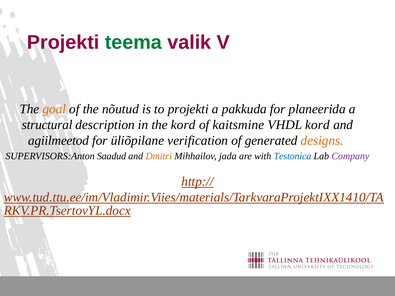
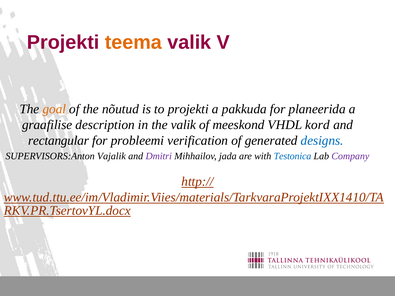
teema colour: green -> orange
structural: structural -> graafilise
the kord: kord -> valik
kaitsmine: kaitsmine -> meeskond
agiilmeetod: agiilmeetod -> rectangular
üliõpilane: üliõpilane -> probleemi
designs colour: orange -> blue
Saadud: Saadud -> Vajalik
Dmitri colour: orange -> purple
